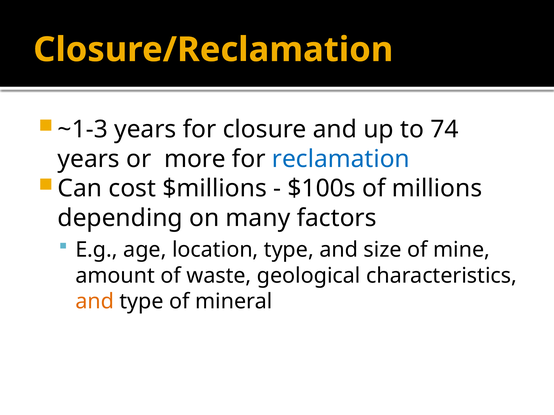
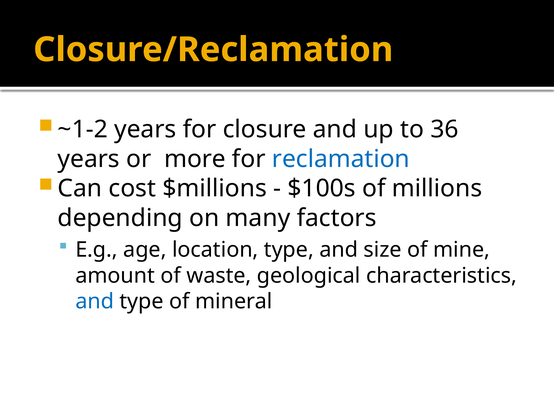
~1-3: ~1-3 -> ~1-2
74: 74 -> 36
and at (95, 302) colour: orange -> blue
